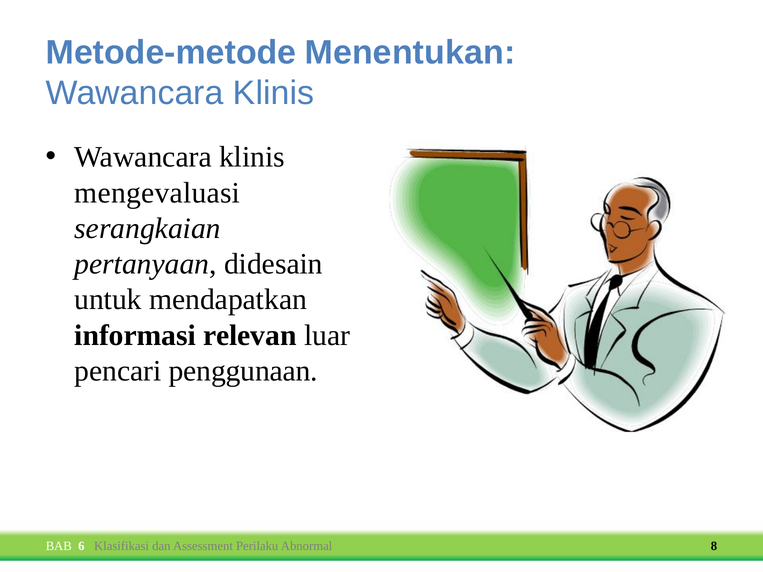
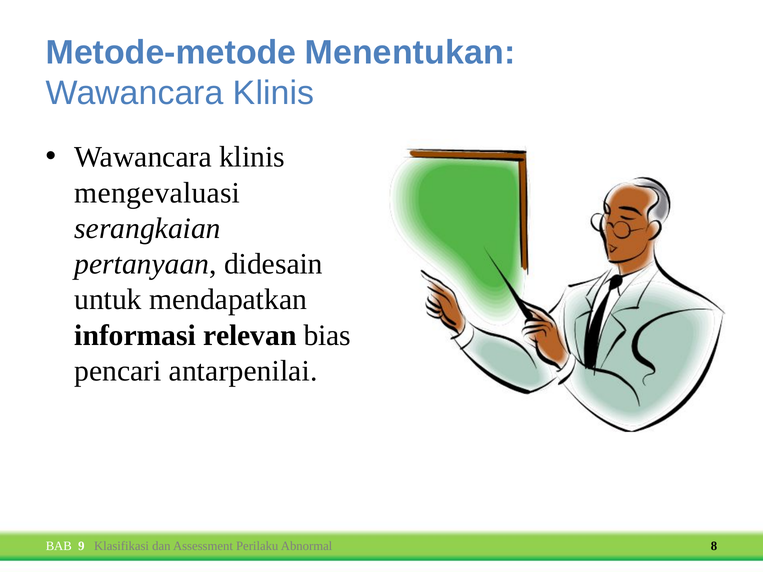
luar: luar -> bias
penggunaan: penggunaan -> antarpenilai
6: 6 -> 9
